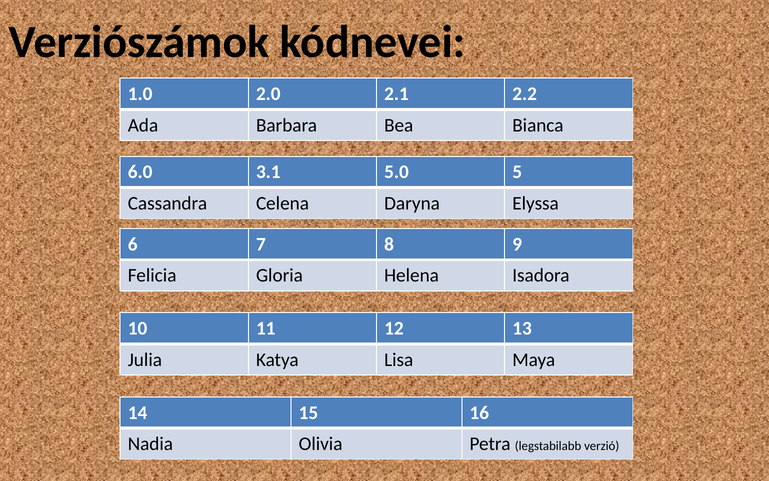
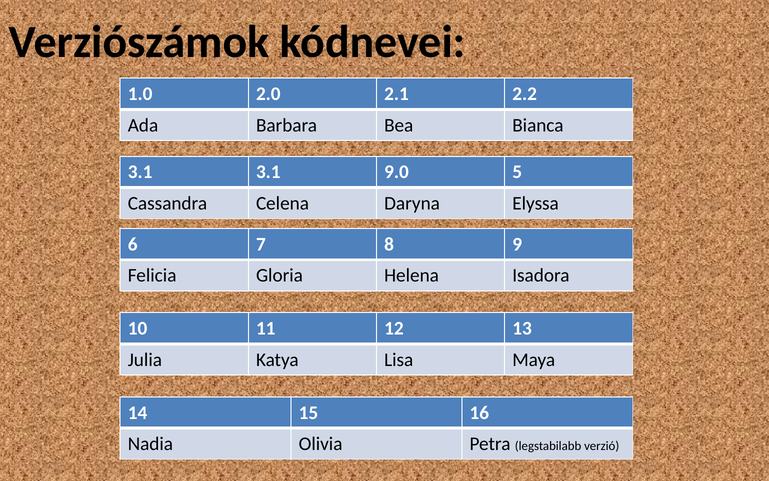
6.0 at (140, 172): 6.0 -> 3.1
5.0: 5.0 -> 9.0
